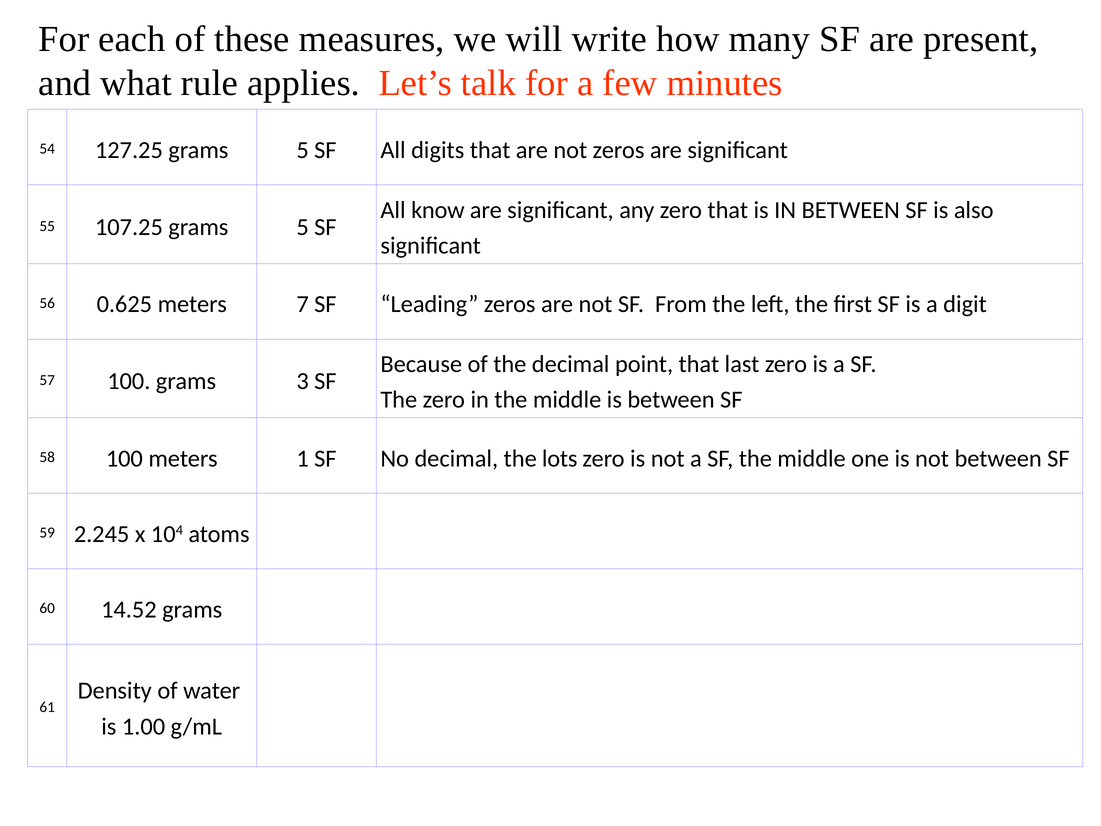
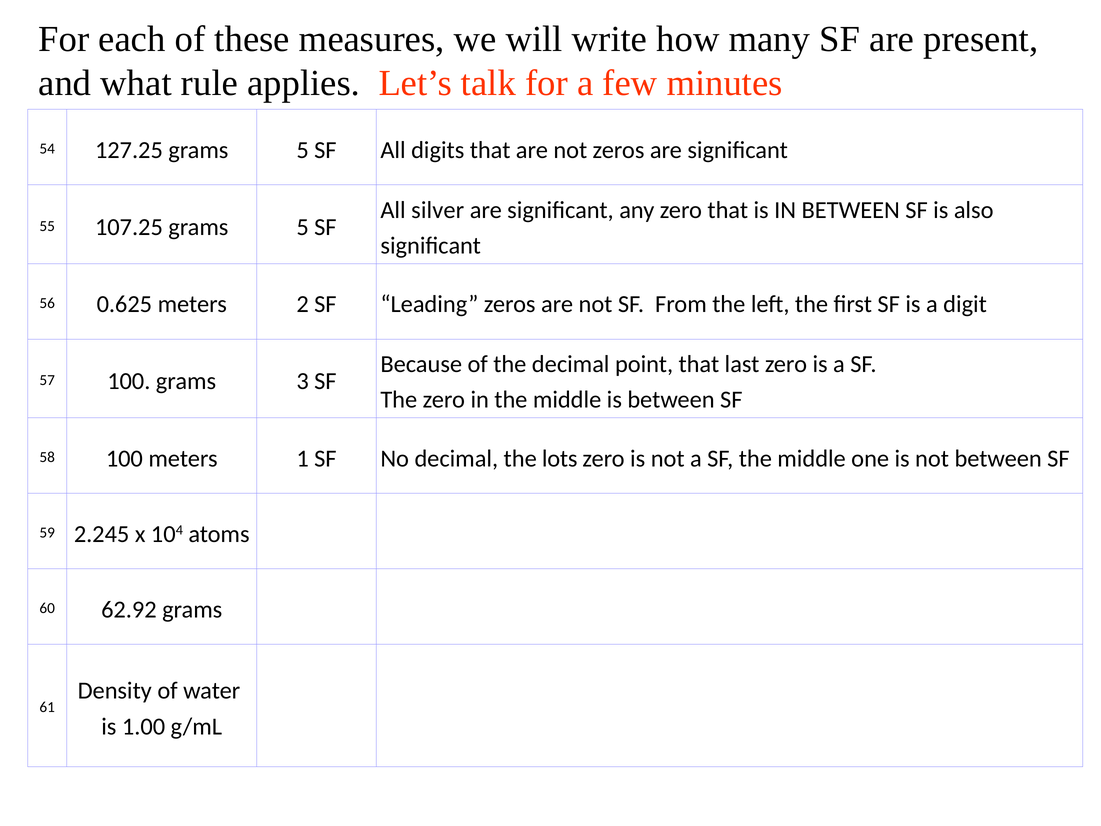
know: know -> silver
7: 7 -> 2
14.52: 14.52 -> 62.92
